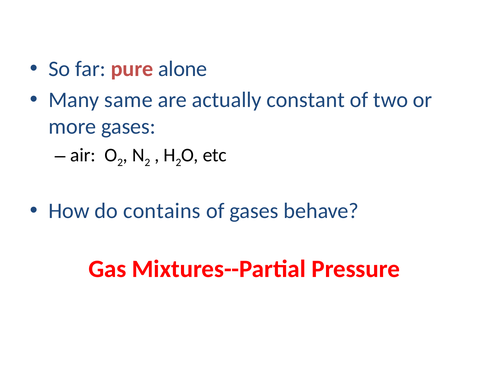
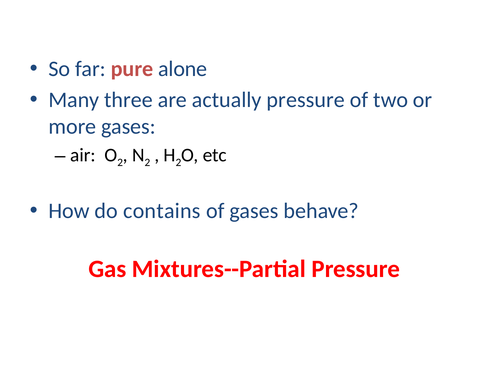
same: same -> three
actually constant: constant -> pressure
